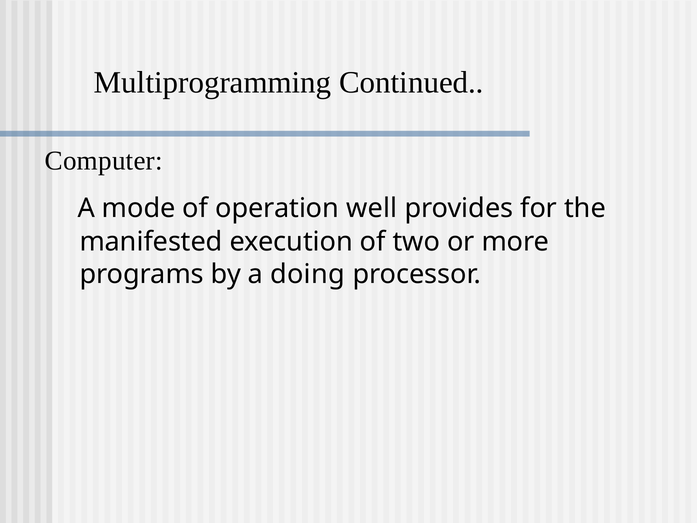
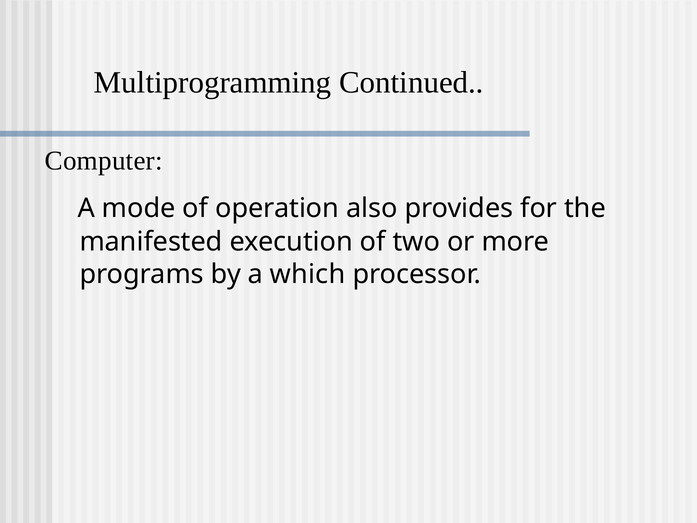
well: well -> also
doing: doing -> which
